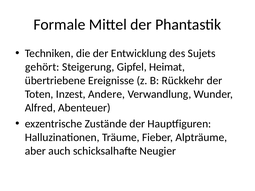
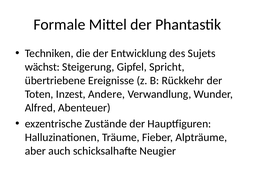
gehört: gehört -> wächst
Heimat: Heimat -> Spricht
